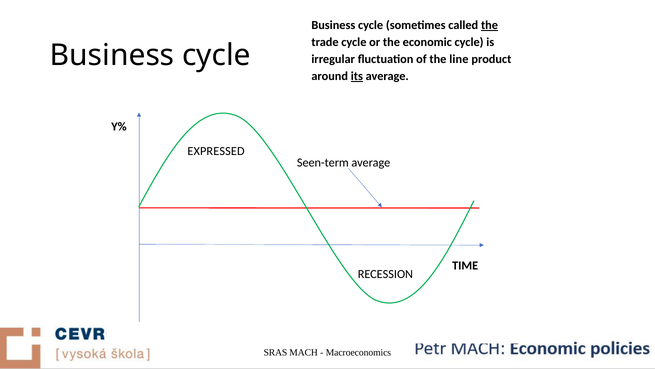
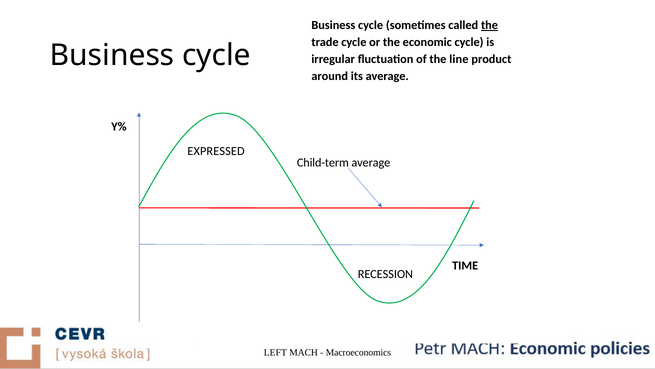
its underline: present -> none
Seen-term: Seen-term -> Child-term
SRAS: SRAS -> LEFT
